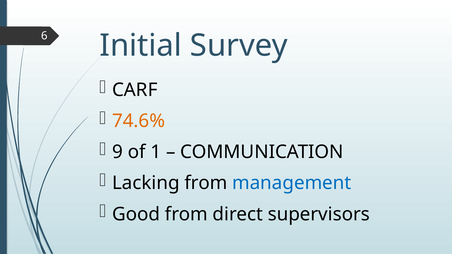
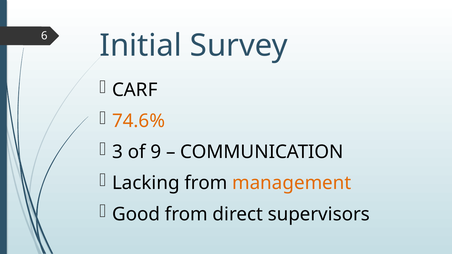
9: 9 -> 3
1: 1 -> 9
management colour: blue -> orange
